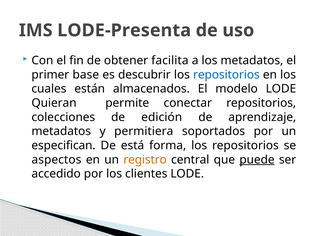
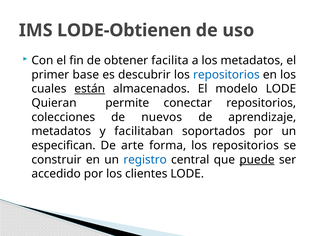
LODE-Presenta: LODE-Presenta -> LODE-Obtienen
están underline: none -> present
edición: edición -> nuevos
permitiera: permitiera -> facilitaban
está: está -> arte
aspectos: aspectos -> construir
registro colour: orange -> blue
